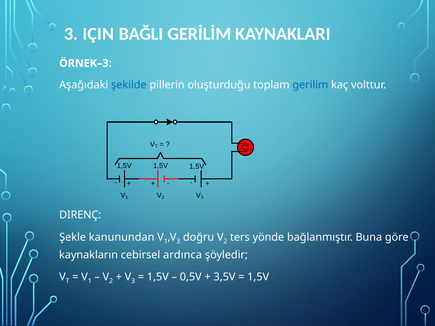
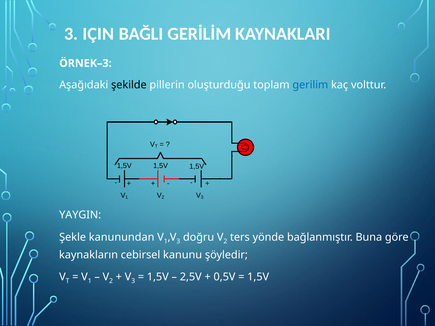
şekilde colour: blue -> black
DIRENÇ: DIRENÇ -> YAYGIN
ardınca: ardınca -> kanunu
0,5V: 0,5V -> 2,5V
3,5V: 3,5V -> 0,5V
